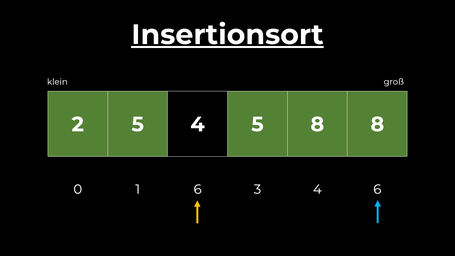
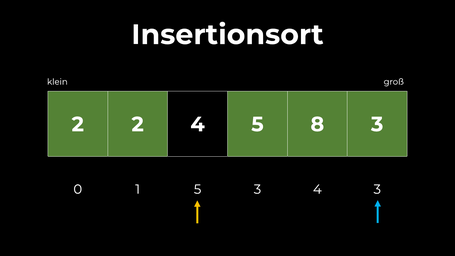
Insertionsort underline: present -> none
2 5: 5 -> 2
8 8: 8 -> 3
1 6: 6 -> 5
4 6: 6 -> 3
